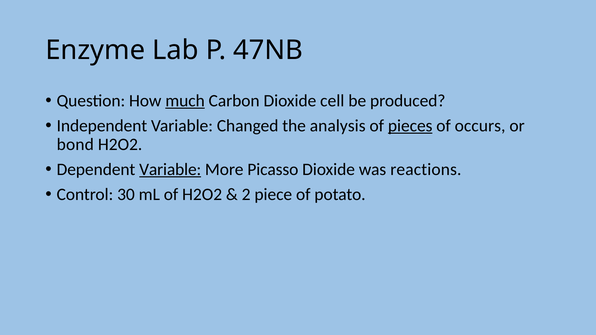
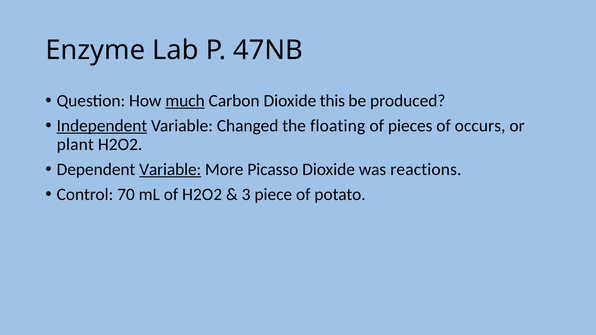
cell: cell -> this
Independent underline: none -> present
analysis: analysis -> floating
pieces underline: present -> none
bond: bond -> plant
30: 30 -> 70
2: 2 -> 3
